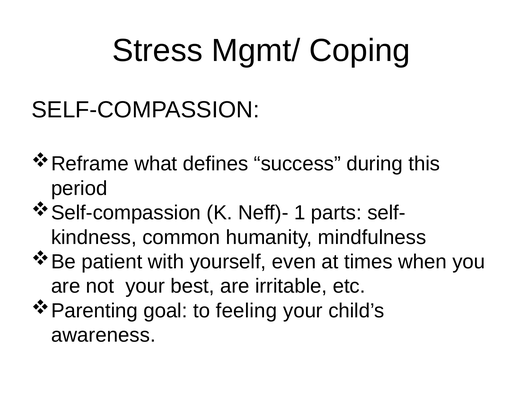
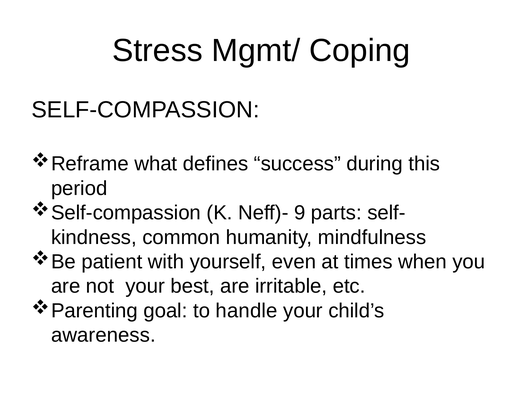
1: 1 -> 9
feeling: feeling -> handle
